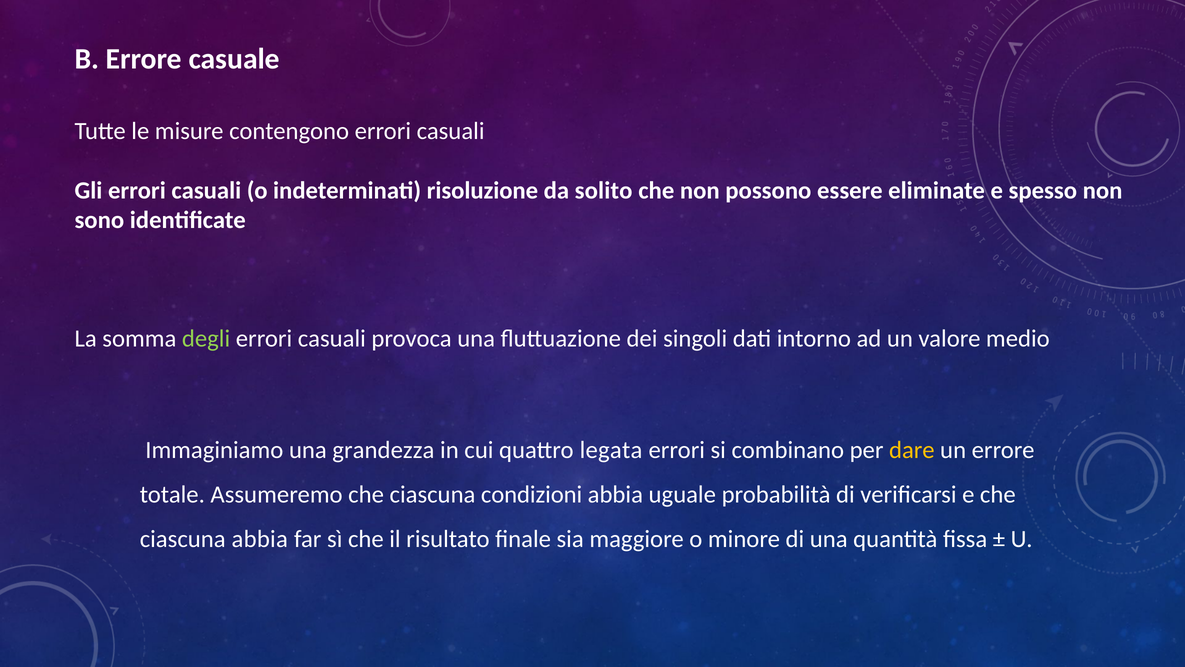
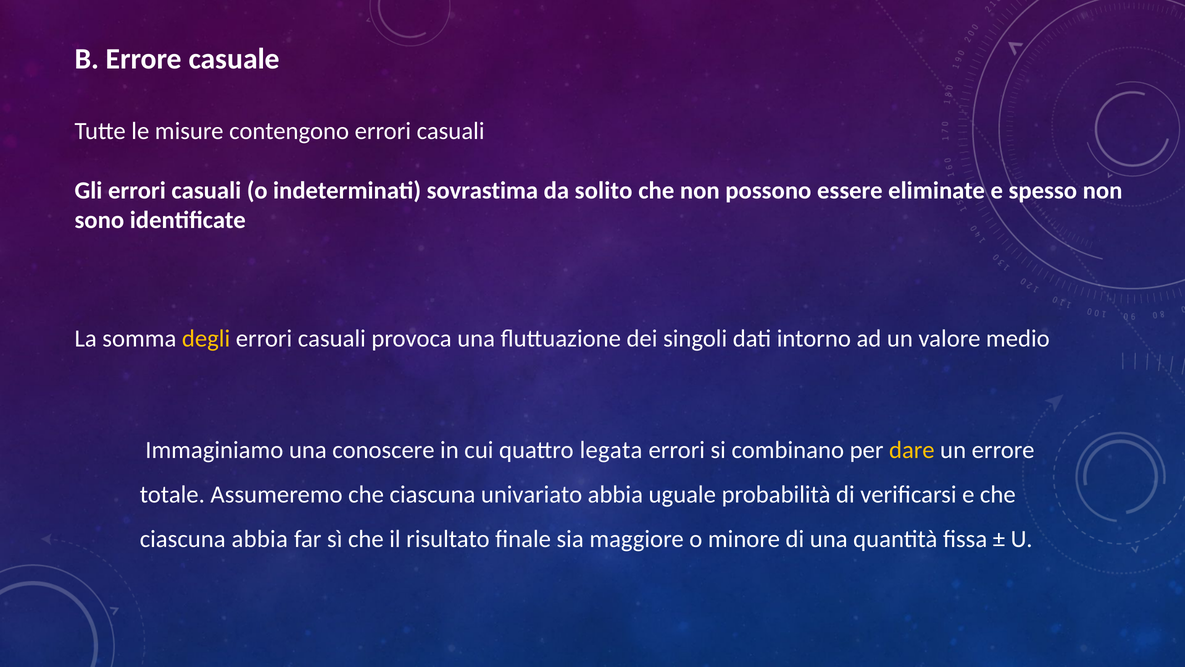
risoluzione: risoluzione -> sovrastima
degli colour: light green -> yellow
grandezza: grandezza -> conoscere
condizioni: condizioni -> univariato
